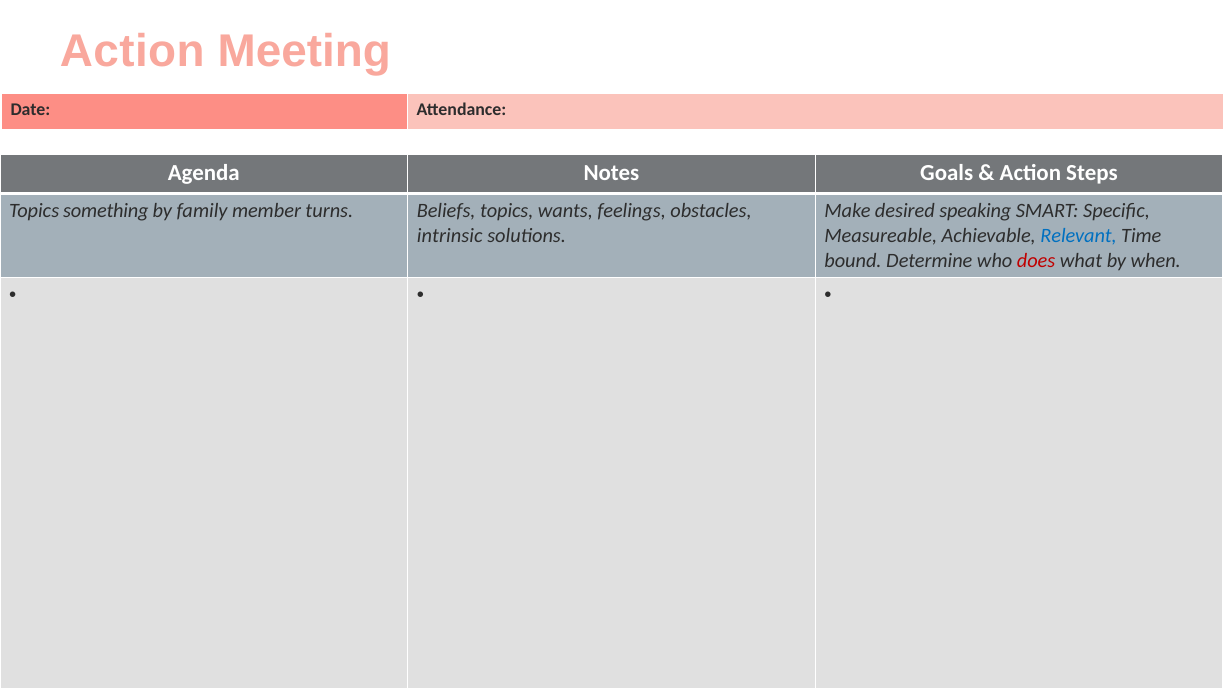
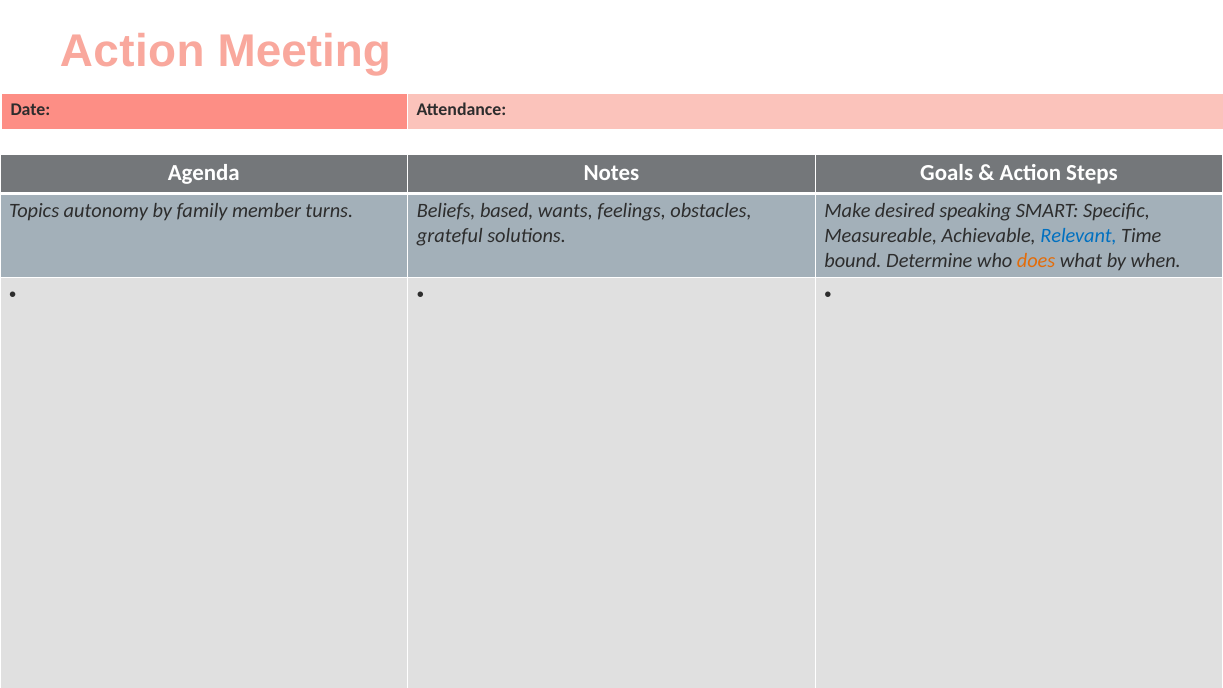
something: something -> autonomy
Beliefs topics: topics -> based
intrinsic: intrinsic -> grateful
does colour: red -> orange
